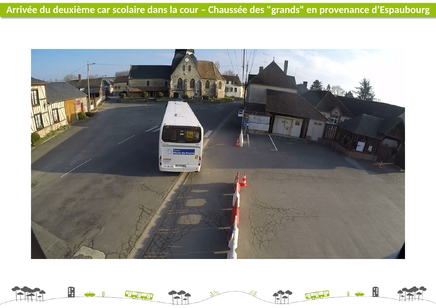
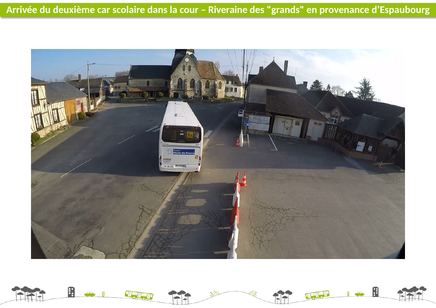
Chaussée: Chaussée -> Riveraine
